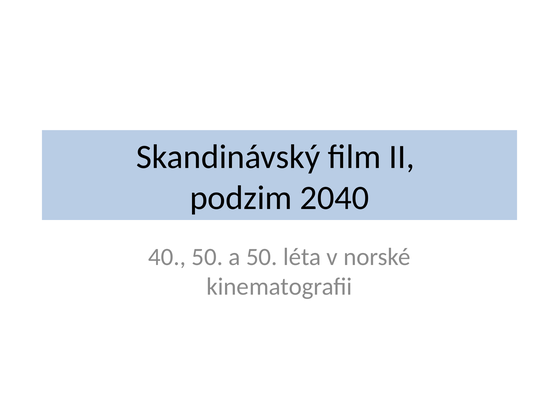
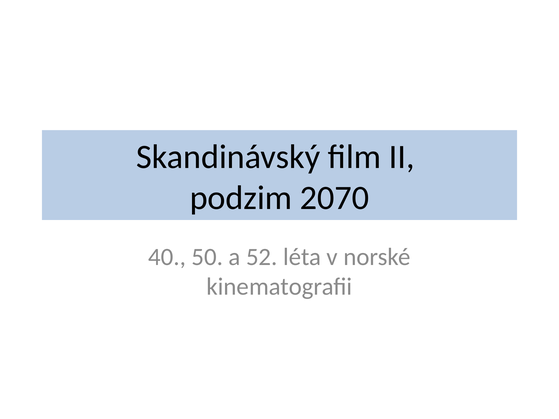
2040: 2040 -> 2070
a 50: 50 -> 52
